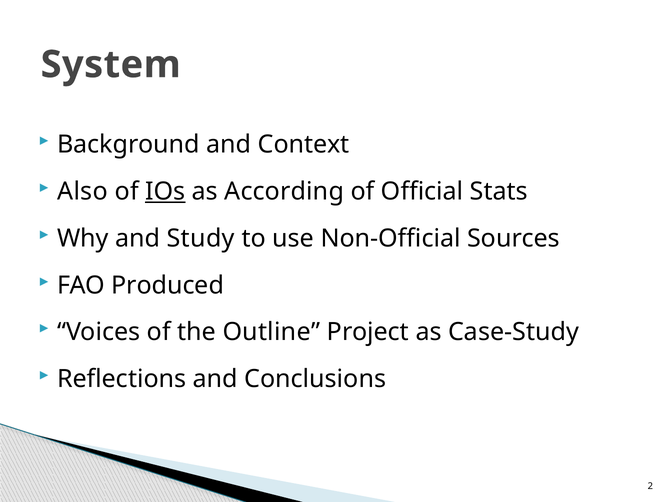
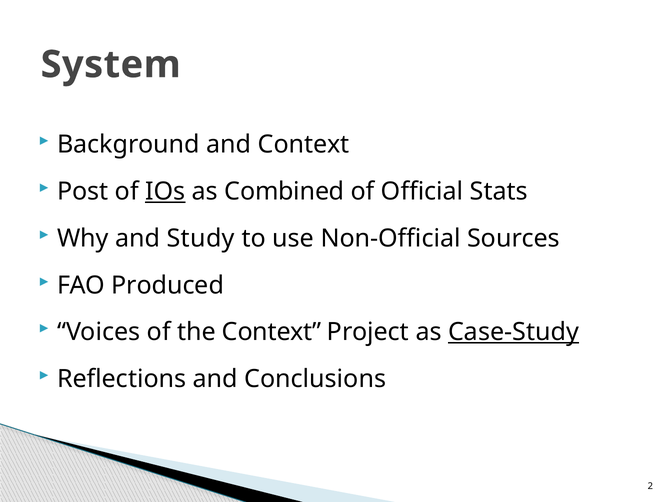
Also: Also -> Post
According: According -> Combined
the Outline: Outline -> Context
Case-Study underline: none -> present
